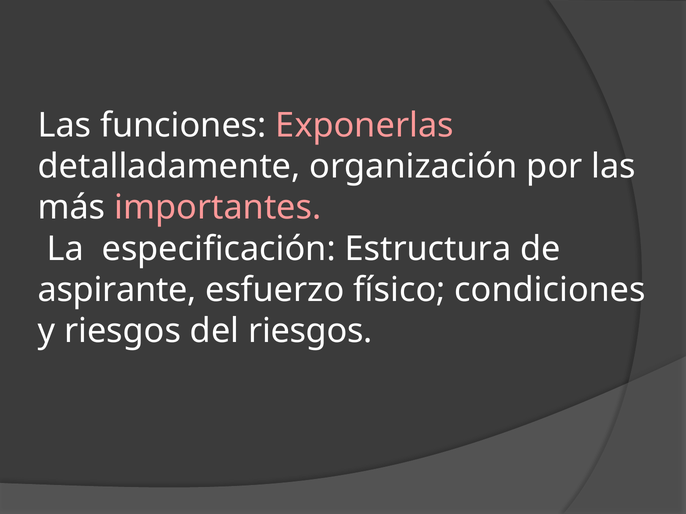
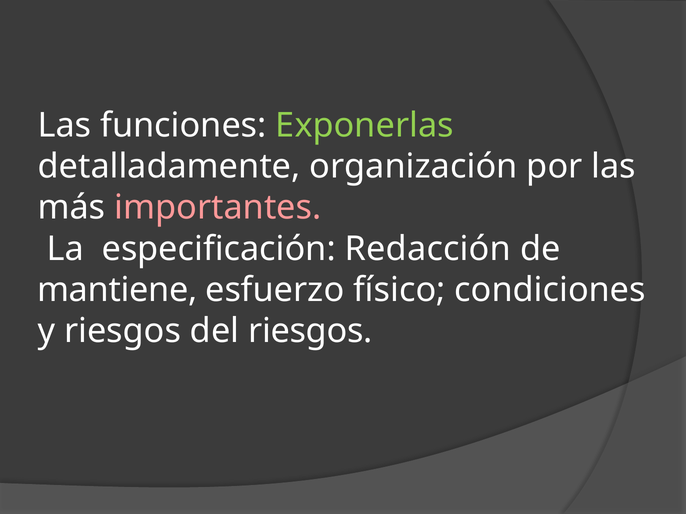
Exponerlas colour: pink -> light green
Estructura: Estructura -> Redacción
aspirante: aspirante -> mantiene
